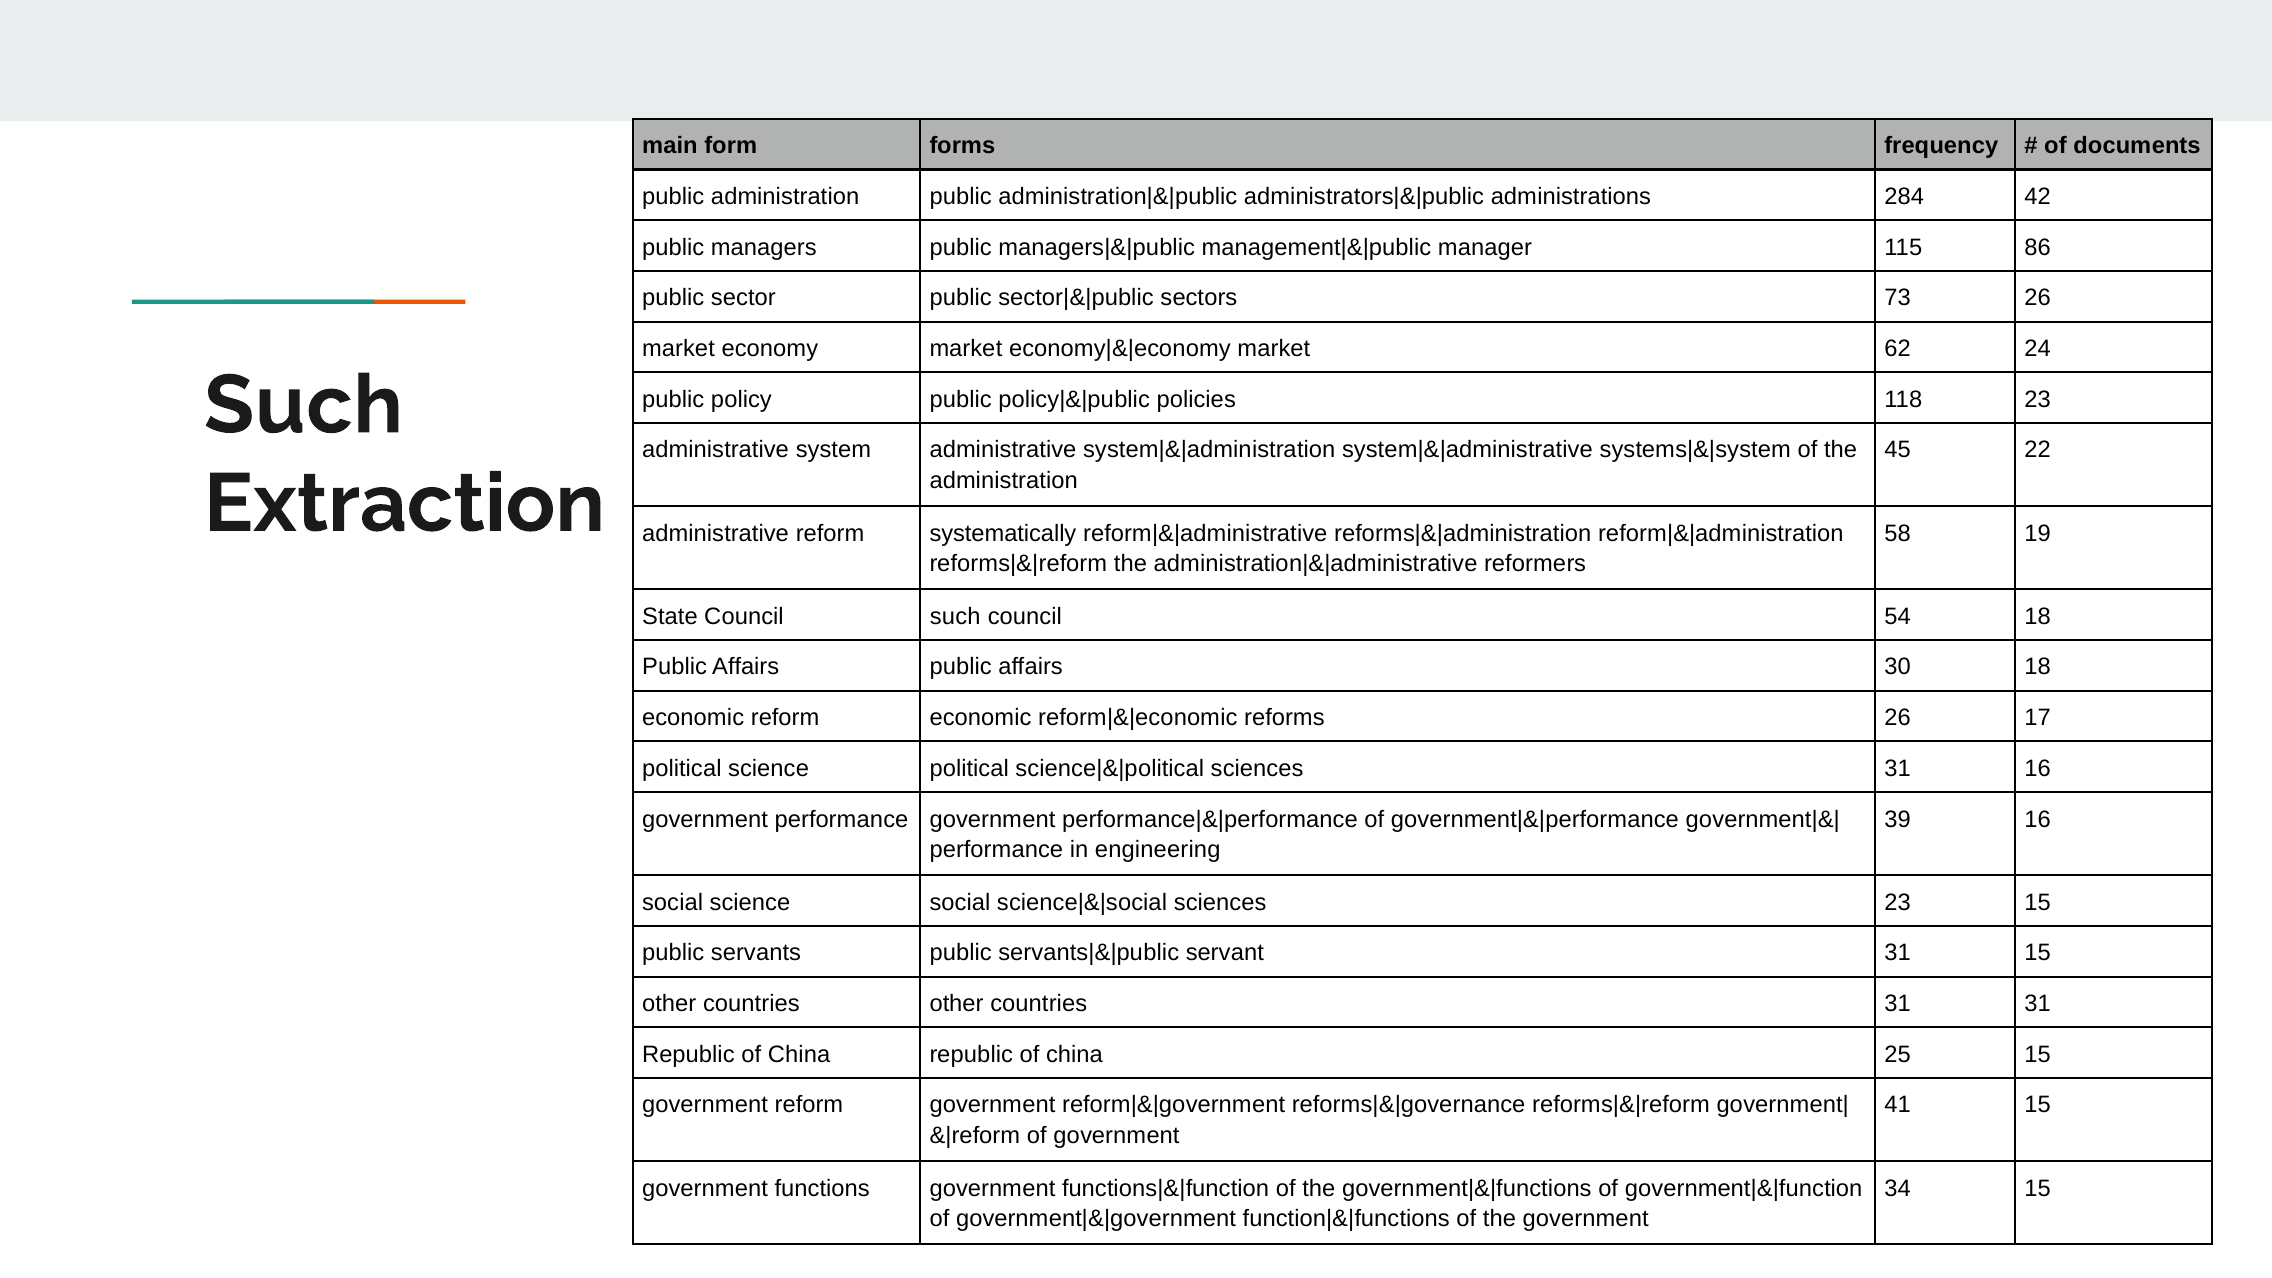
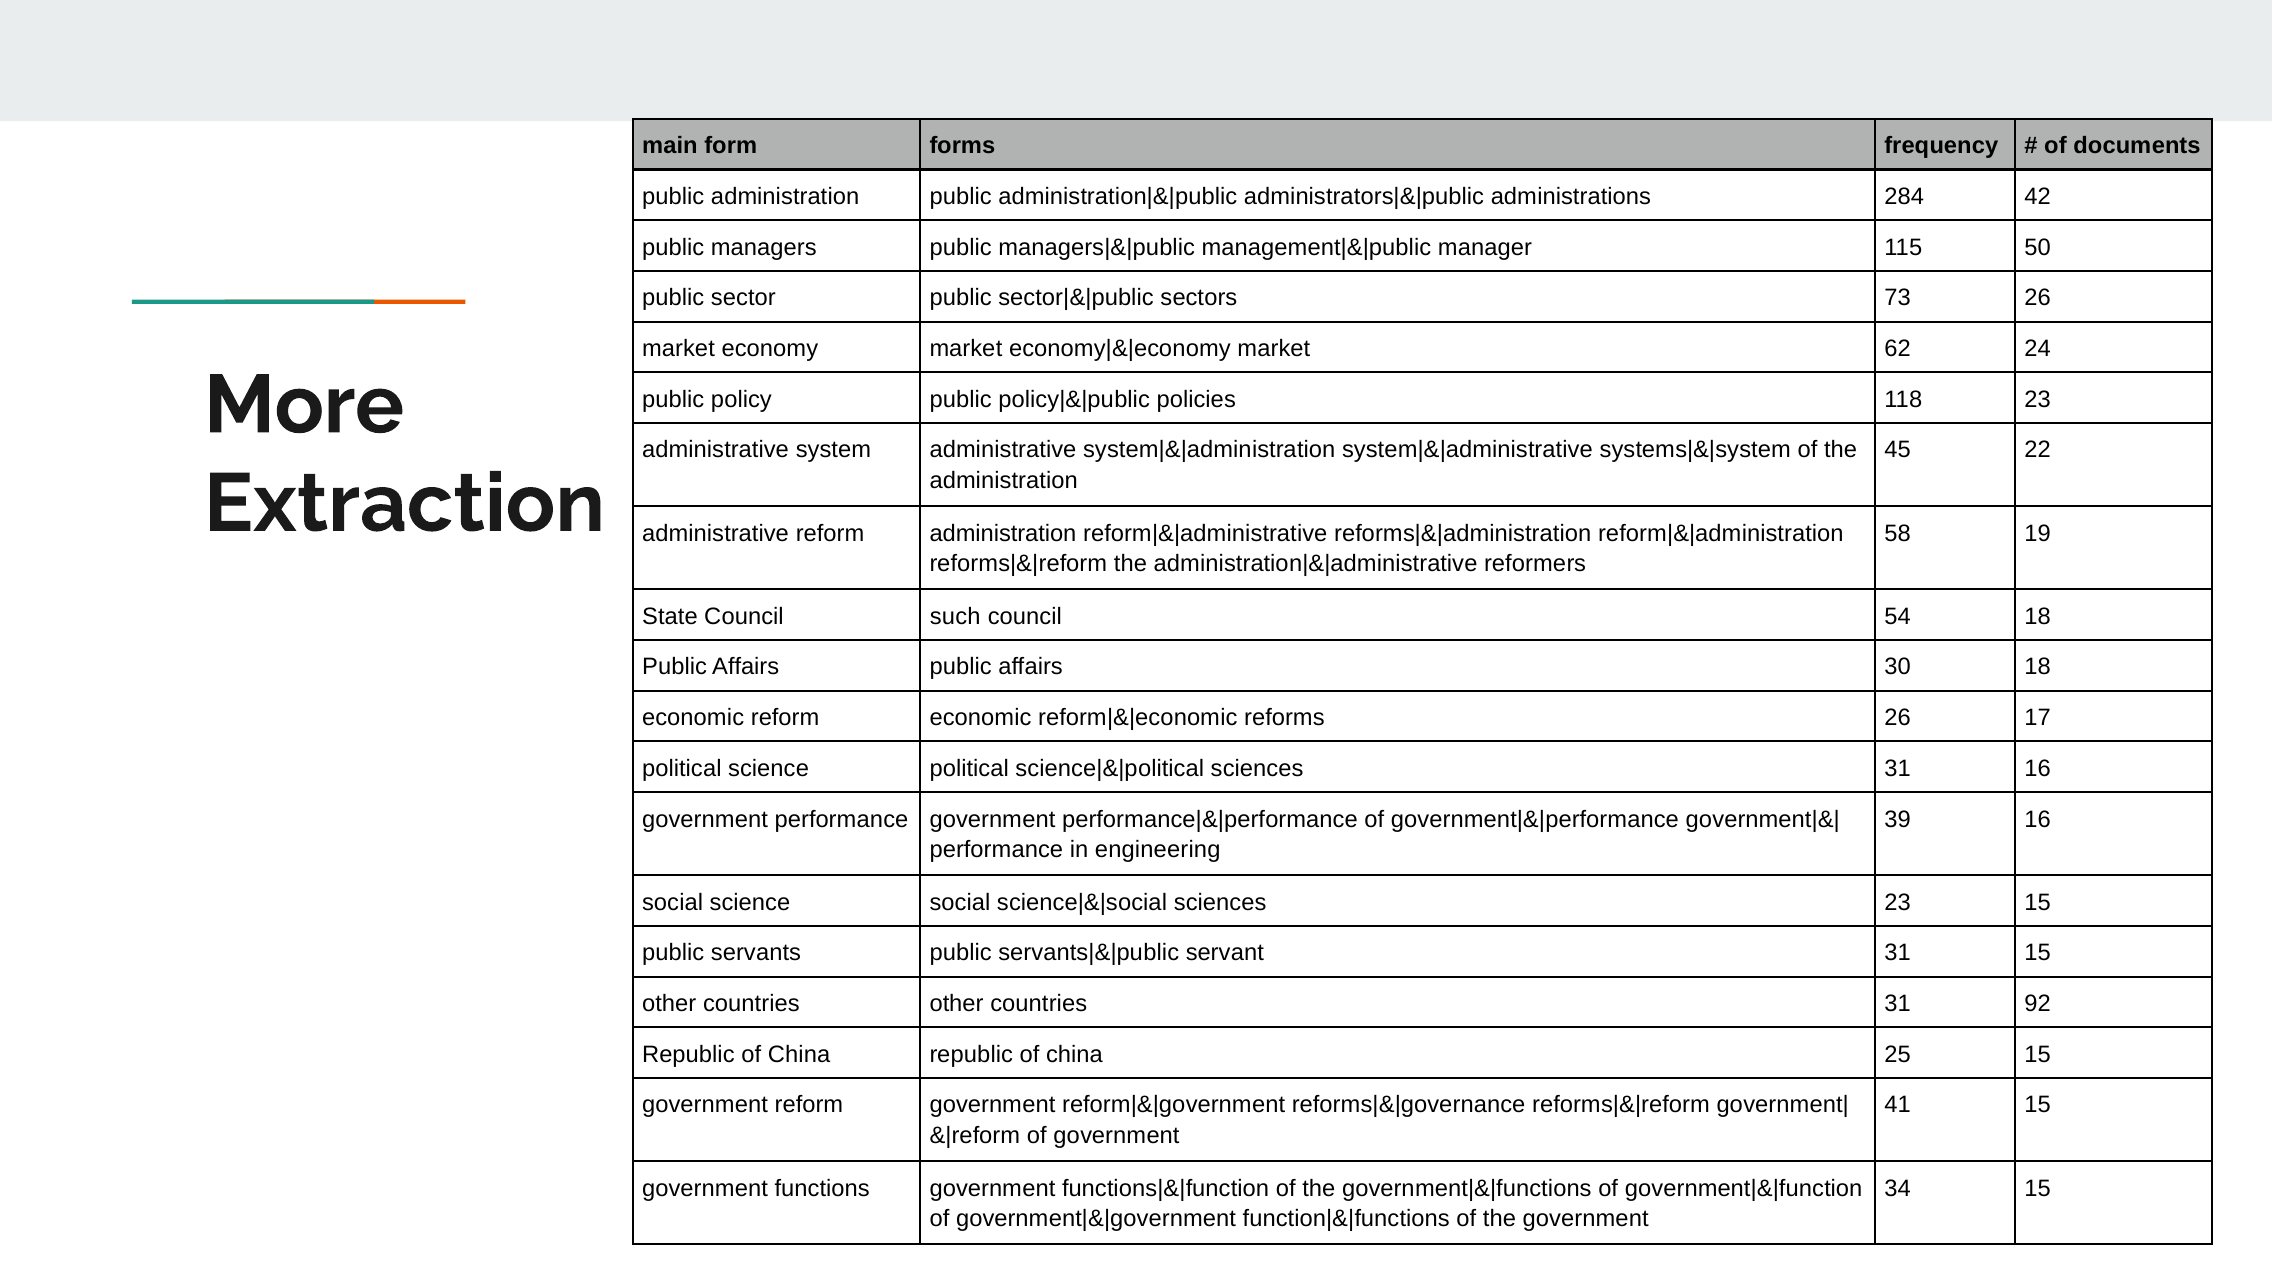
86: 86 -> 50
Such at (303, 405): Such -> More
reform systematically: systematically -> administration
31 31: 31 -> 92
